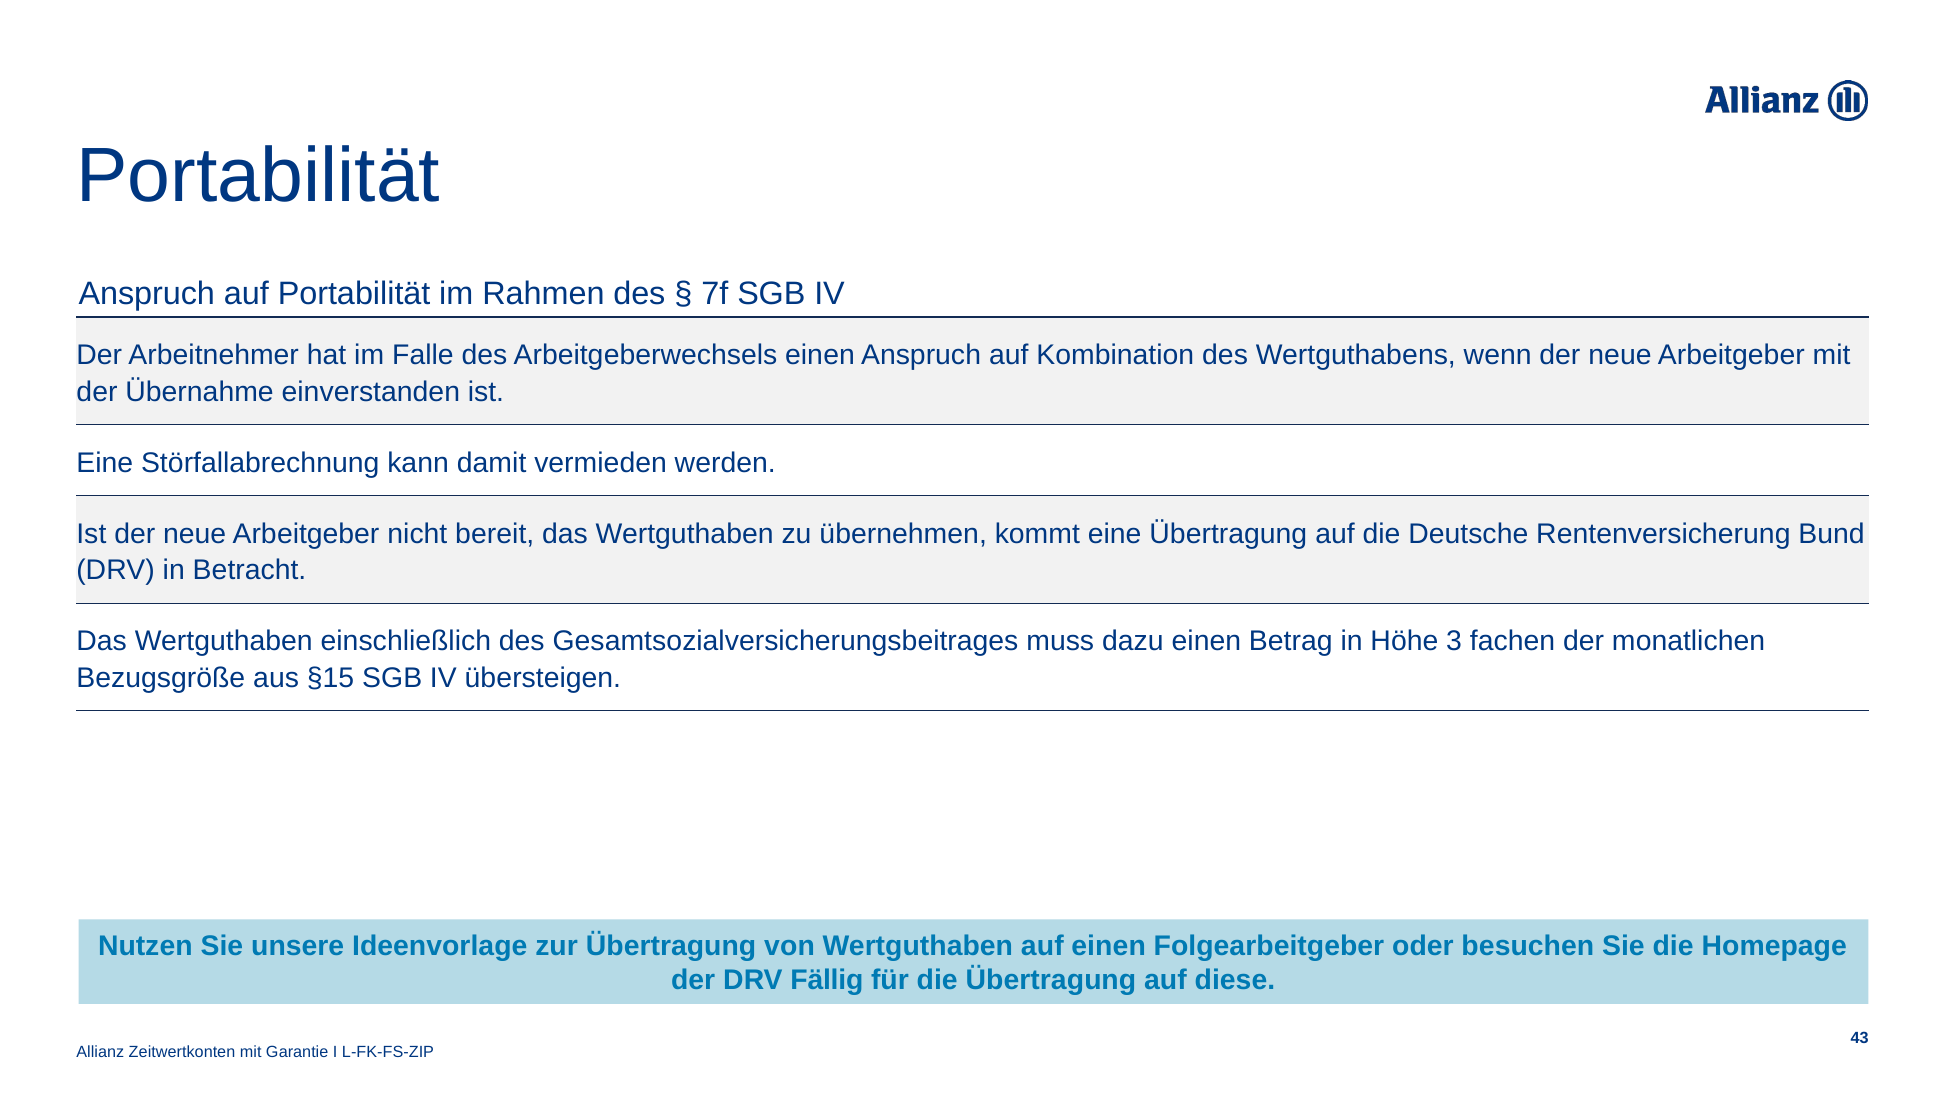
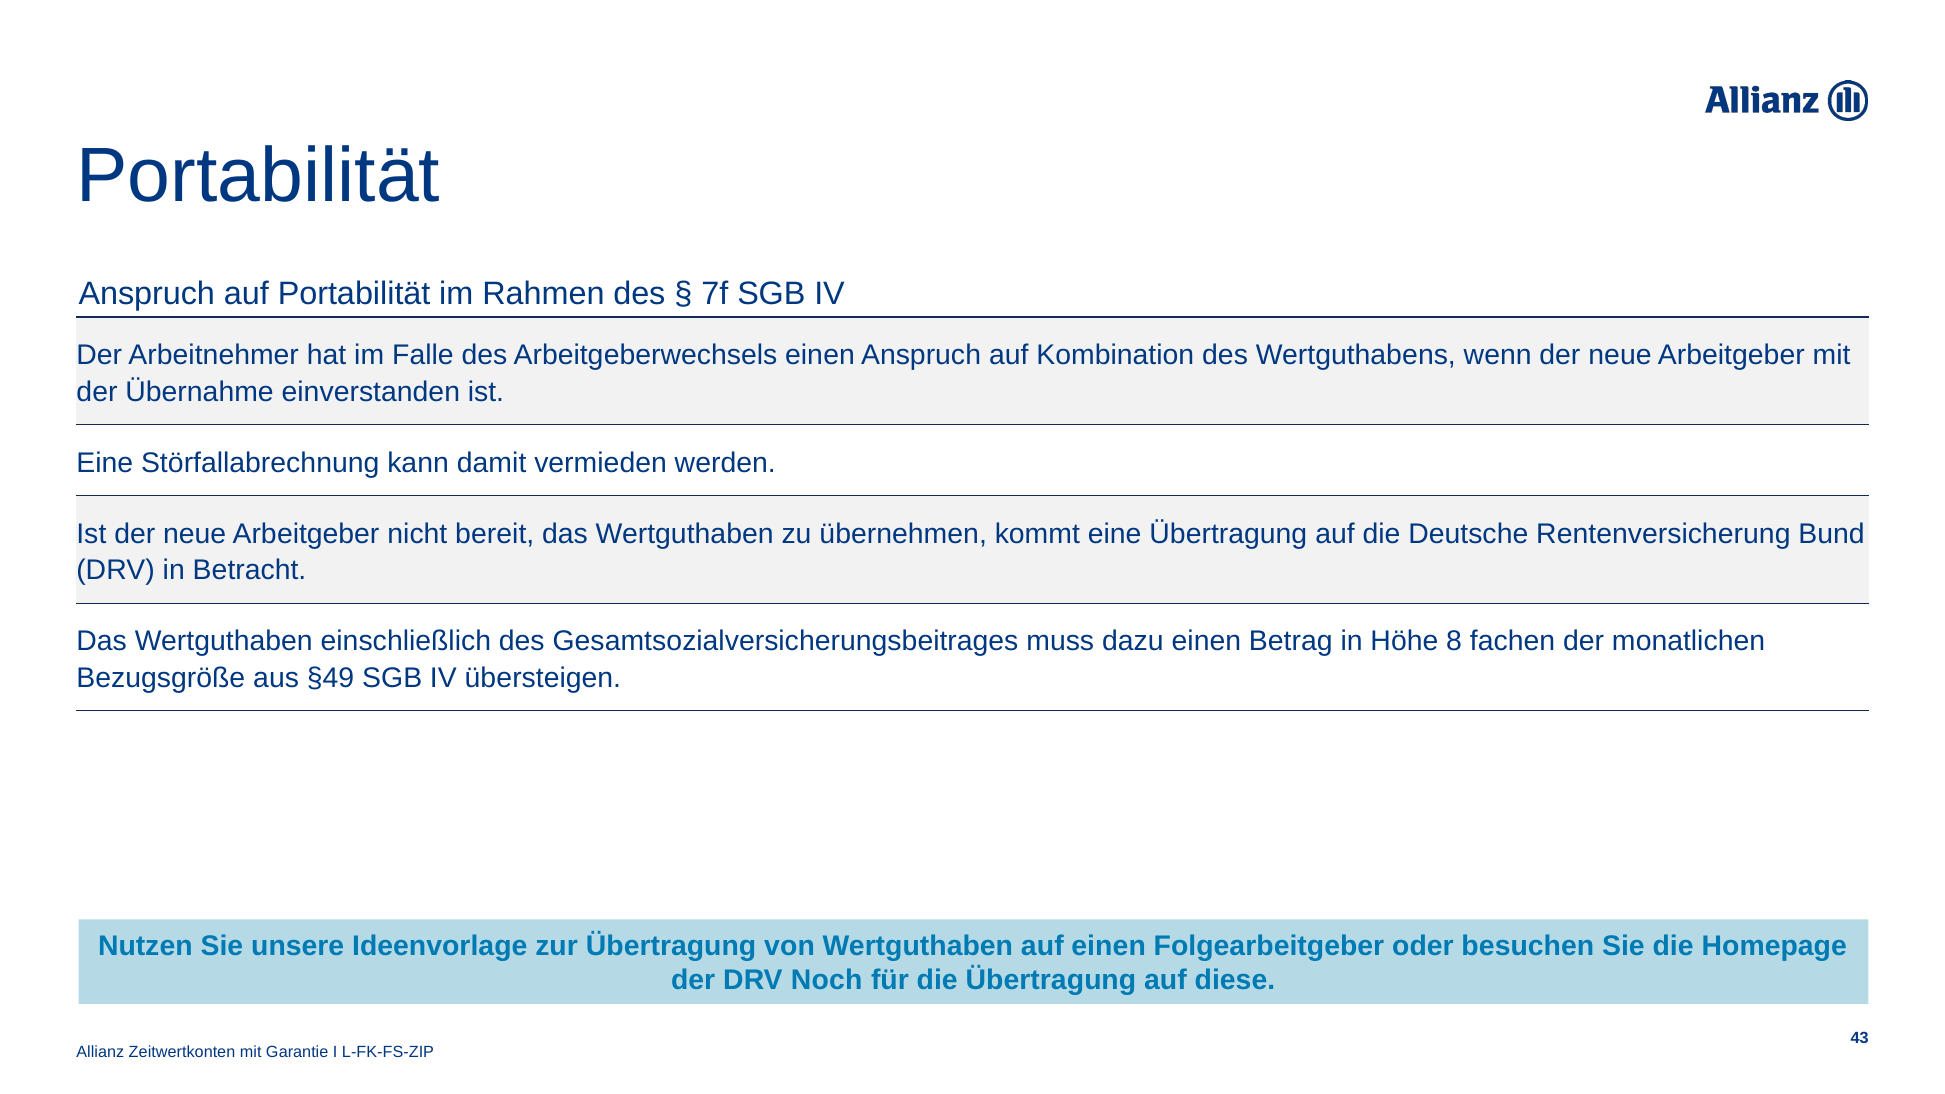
3: 3 -> 8
§15: §15 -> §49
Fällig: Fällig -> Noch
